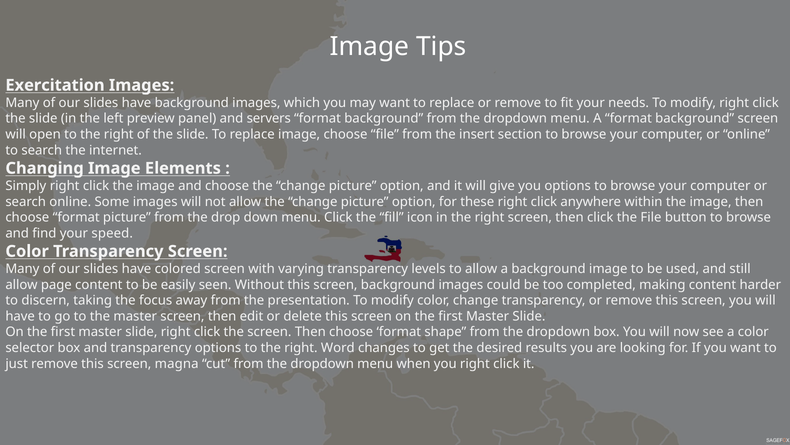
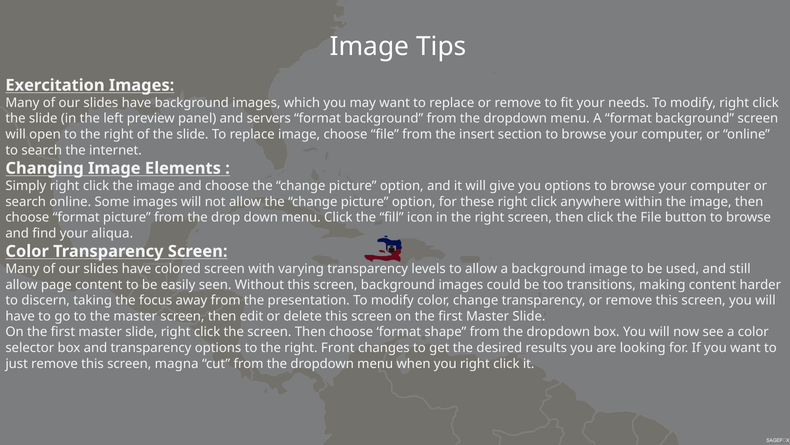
speed: speed -> aliqua
completed: completed -> transitions
Word: Word -> Front
